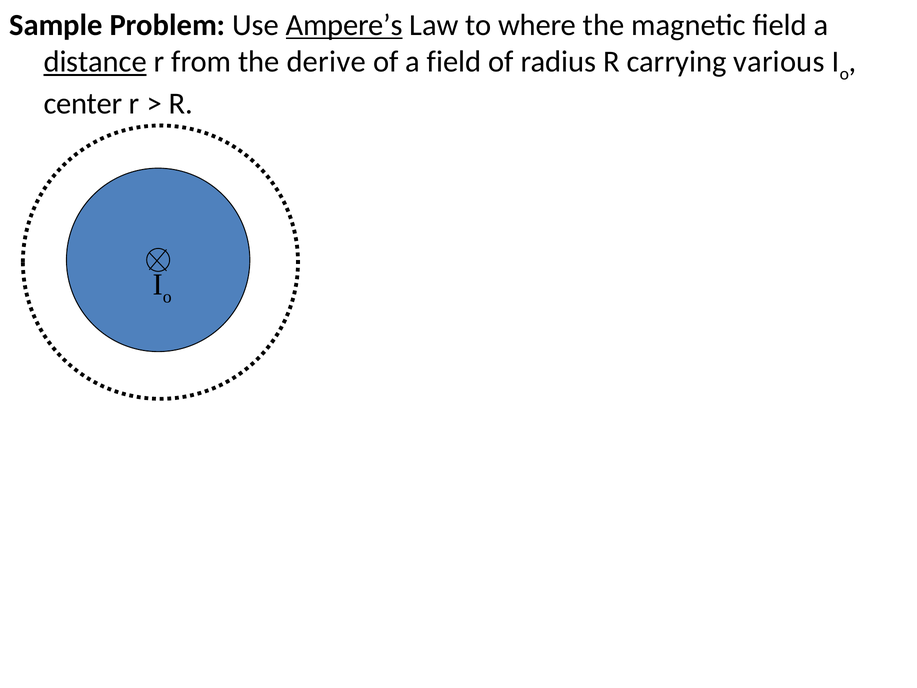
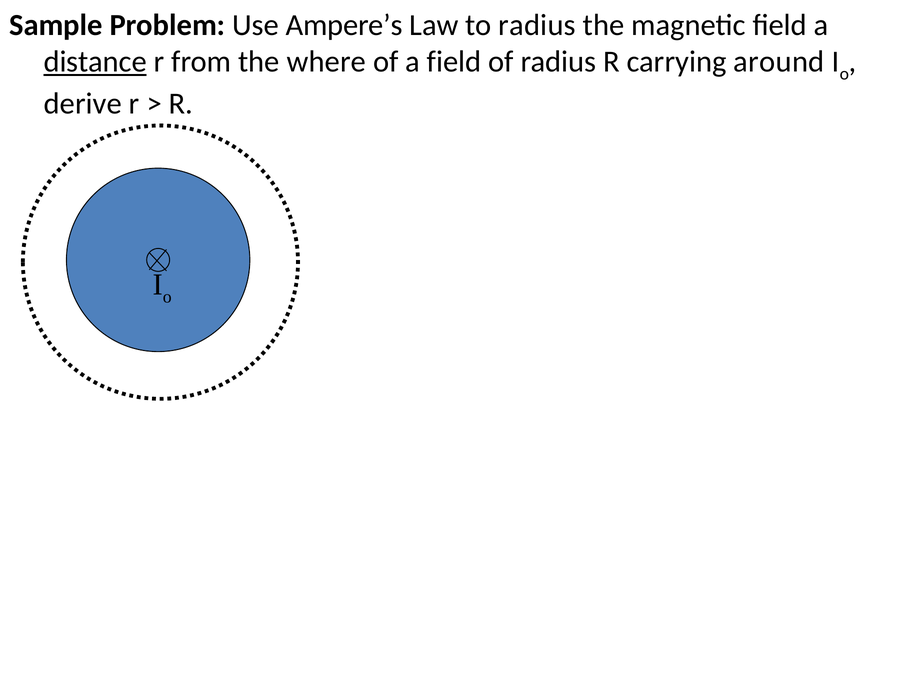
Ampere’s underline: present -> none
to where: where -> radius
derive: derive -> where
various: various -> around
center: center -> derive
